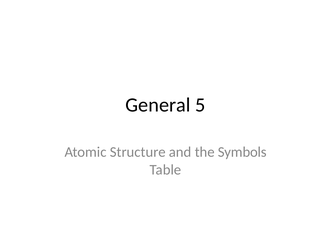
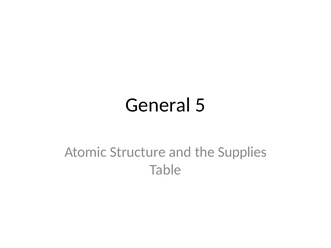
Symbols: Symbols -> Supplies
